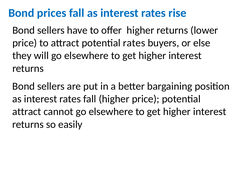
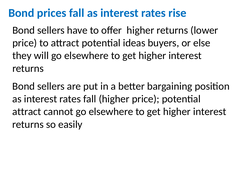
potential rates: rates -> ideas
